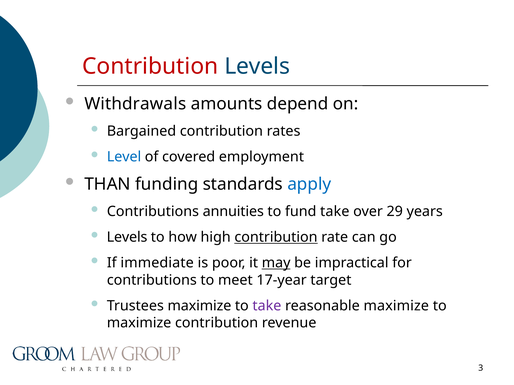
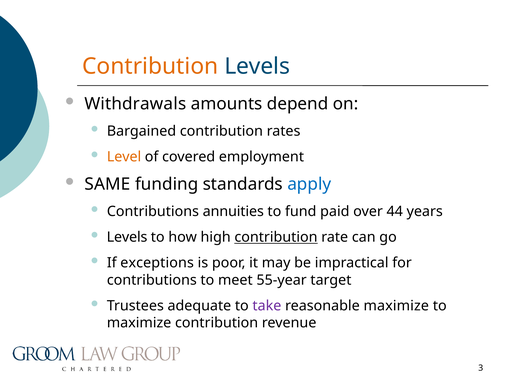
Contribution at (150, 67) colour: red -> orange
Level colour: blue -> orange
THAN: THAN -> SAME
fund take: take -> paid
29: 29 -> 44
immediate: immediate -> exceptions
may underline: present -> none
17-year: 17-year -> 55-year
Trustees maximize: maximize -> adequate
